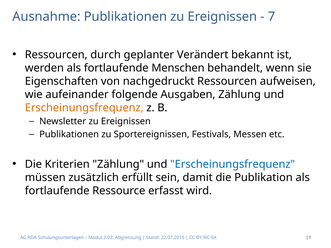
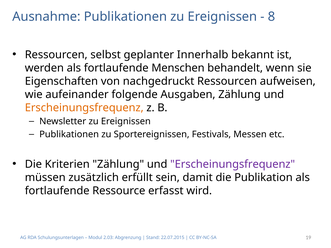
7: 7 -> 8
durch: durch -> selbst
Verändert: Verändert -> Innerhalb
Erscheinungsfrequenz at (233, 164) colour: blue -> purple
